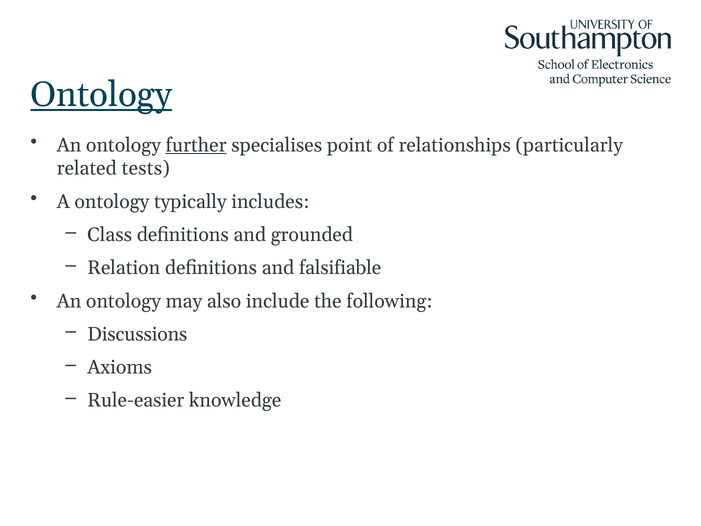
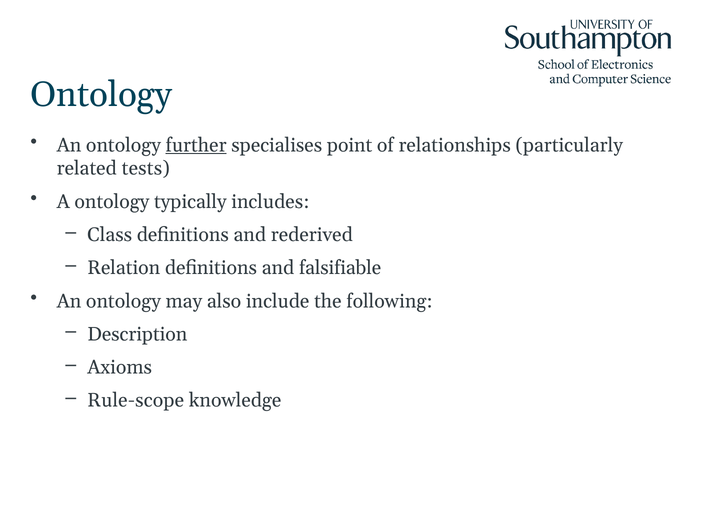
Ontology at (101, 95) underline: present -> none
grounded: grounded -> rederived
Discussions: Discussions -> Description
Rule-easier: Rule-easier -> Rule-scope
